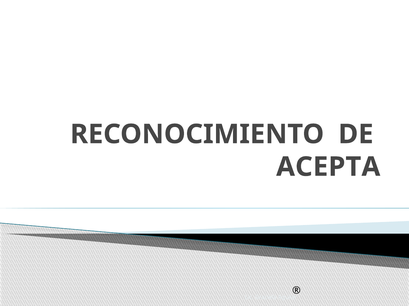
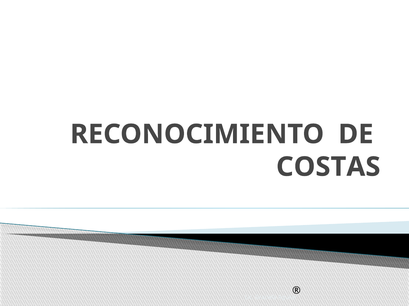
ACEPTA: ACEPTA -> COSTAS
